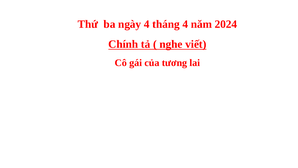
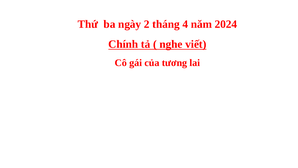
ngày 4: 4 -> 2
